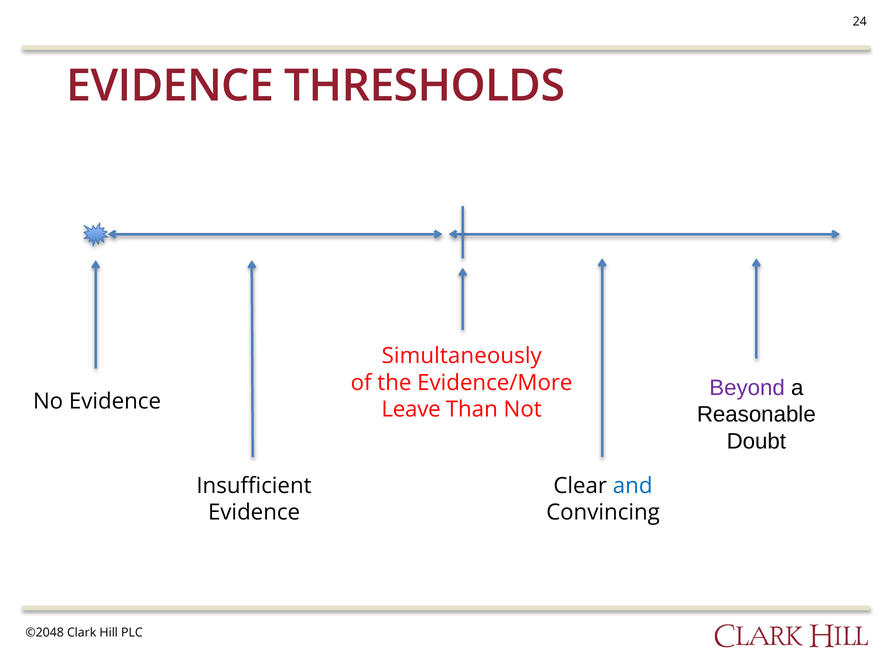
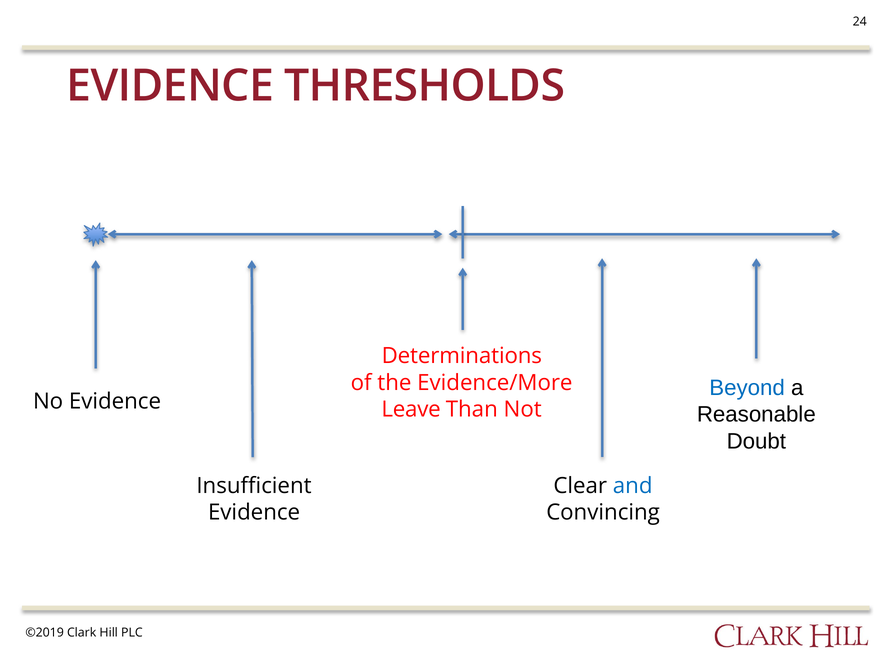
Simultaneously: Simultaneously -> Determinations
Beyond colour: purple -> blue
©2048: ©2048 -> ©2019
